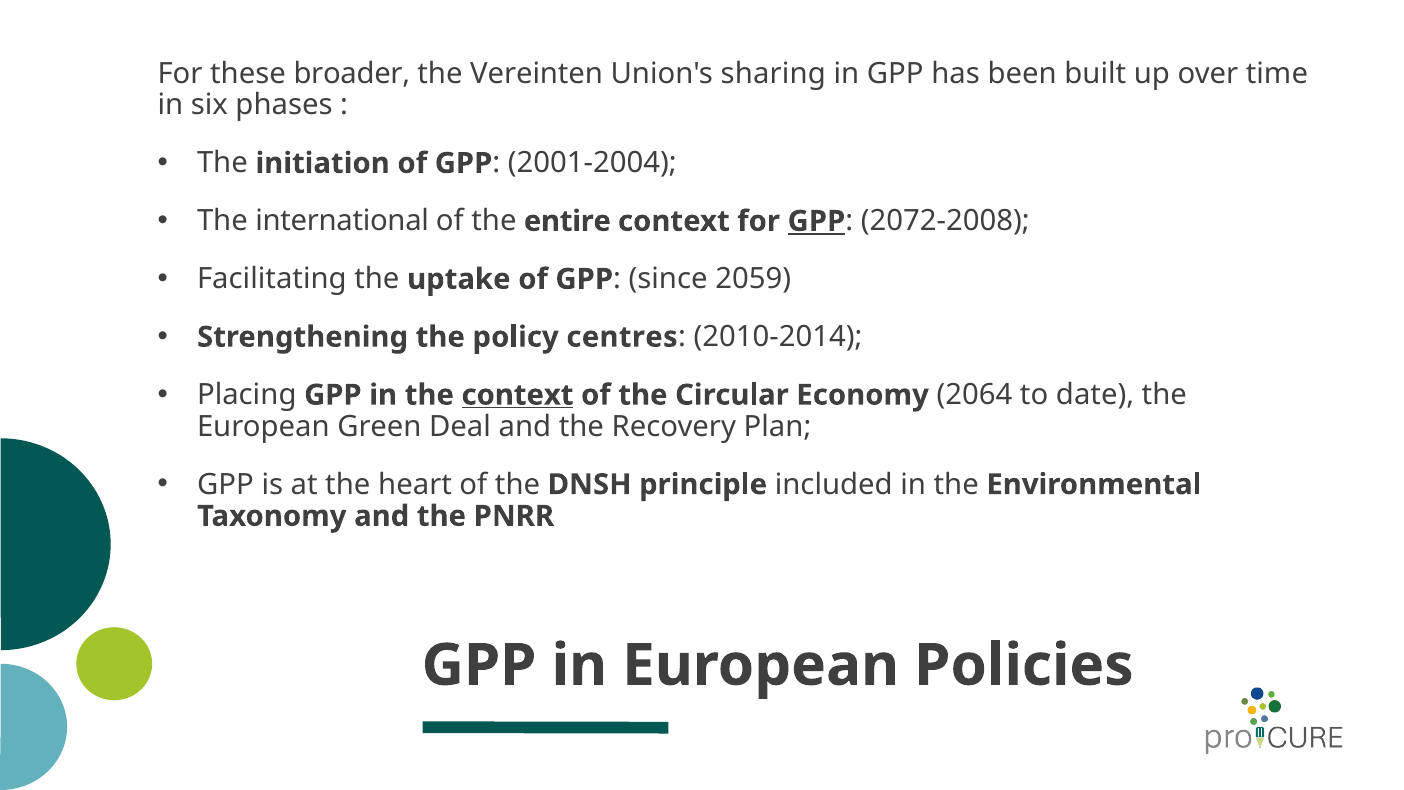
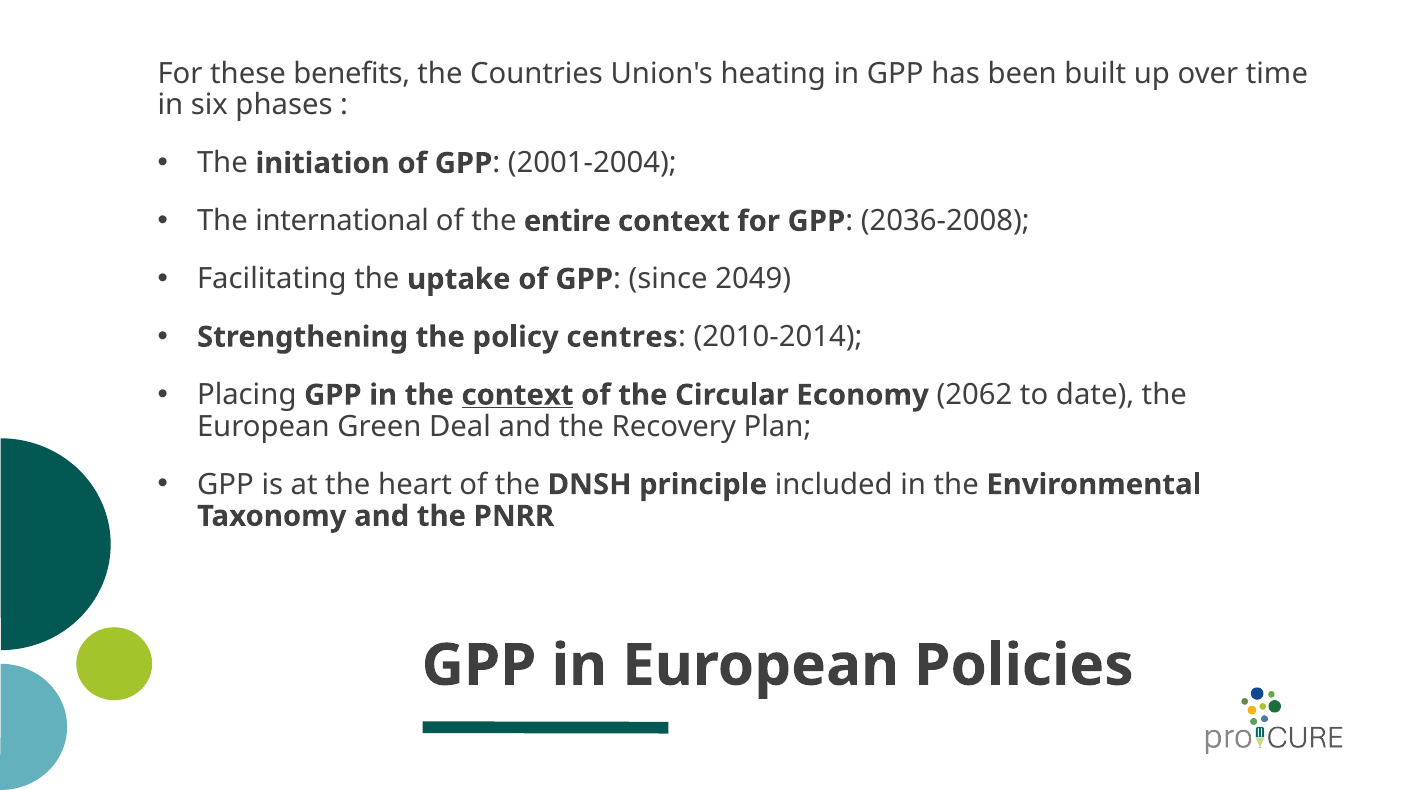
broader: broader -> benefits
Vereinten: Vereinten -> Countries
sharing: sharing -> heating
GPP at (816, 221) underline: present -> none
2072-2008: 2072-2008 -> 2036-2008
2059: 2059 -> 2049
2064: 2064 -> 2062
